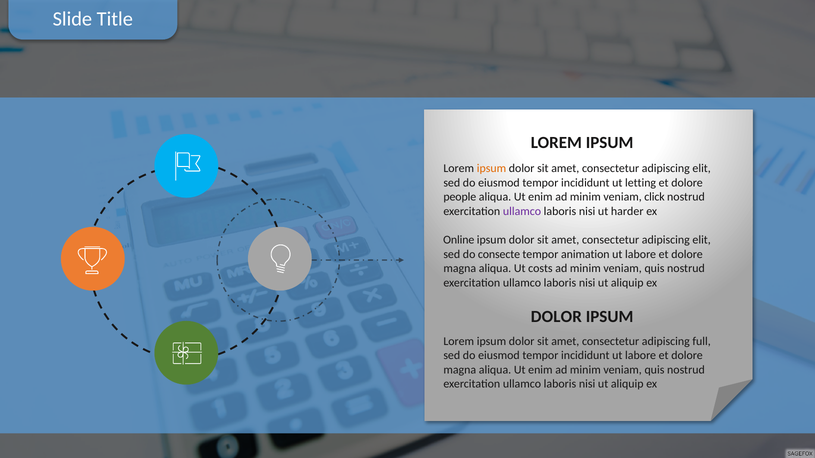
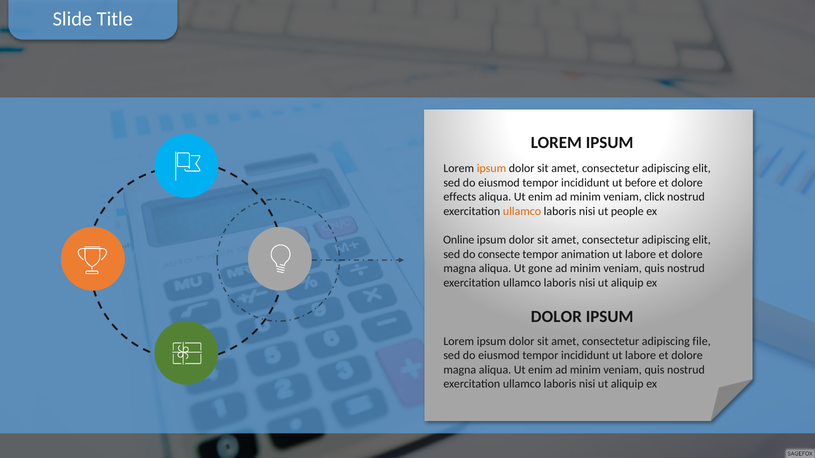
letting: letting -> before
people: people -> effects
ullamco at (522, 212) colour: purple -> orange
harder: harder -> people
costs: costs -> gone
full: full -> file
